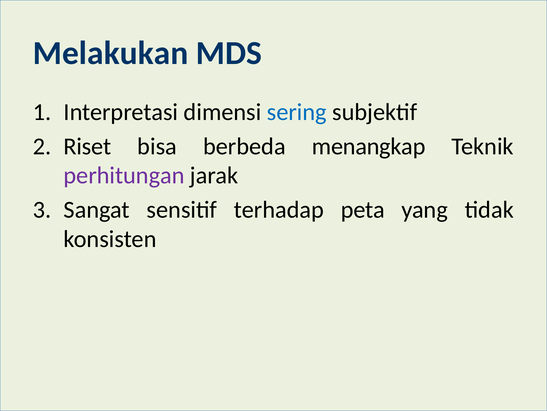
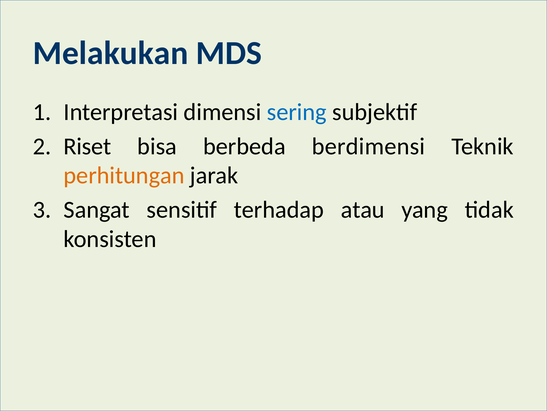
menangkap: menangkap -> berdimensi
perhitungan colour: purple -> orange
peta: peta -> atau
